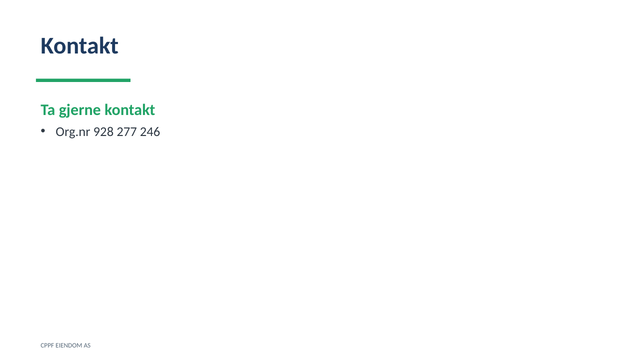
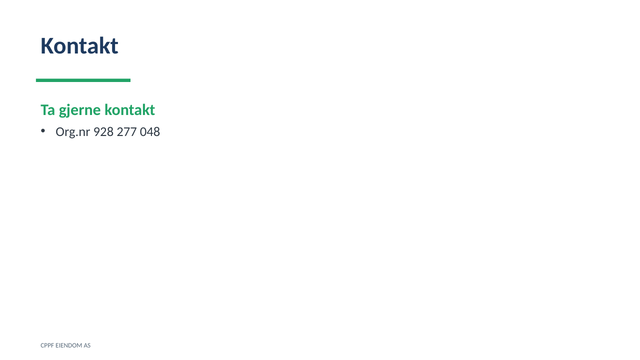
246: 246 -> 048
